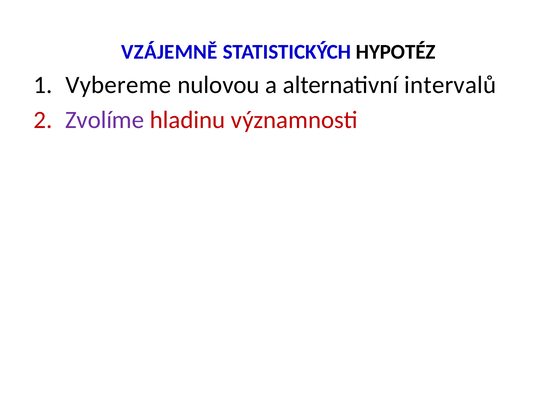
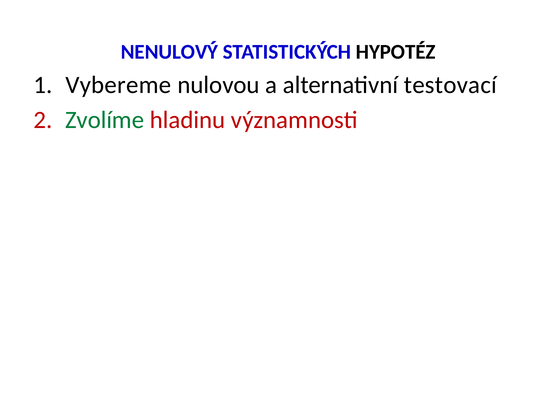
VZÁJEMNĚ: VZÁJEMNĚ -> NENULOVÝ
intervalů: intervalů -> testovací
Zvolíme colour: purple -> green
